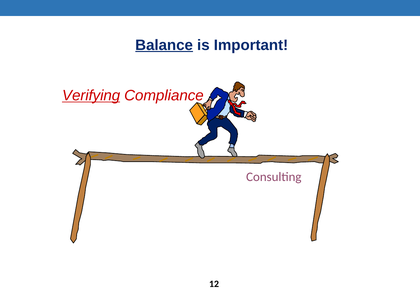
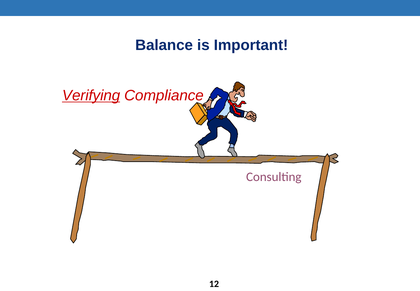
Balance underline: present -> none
